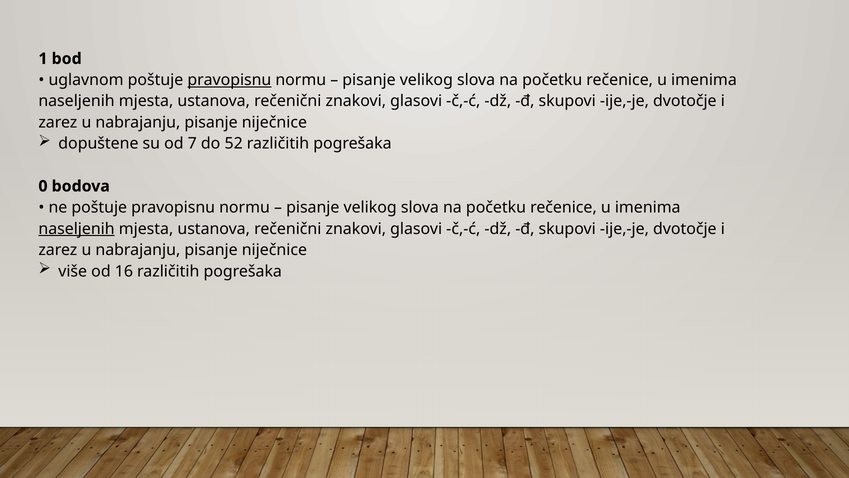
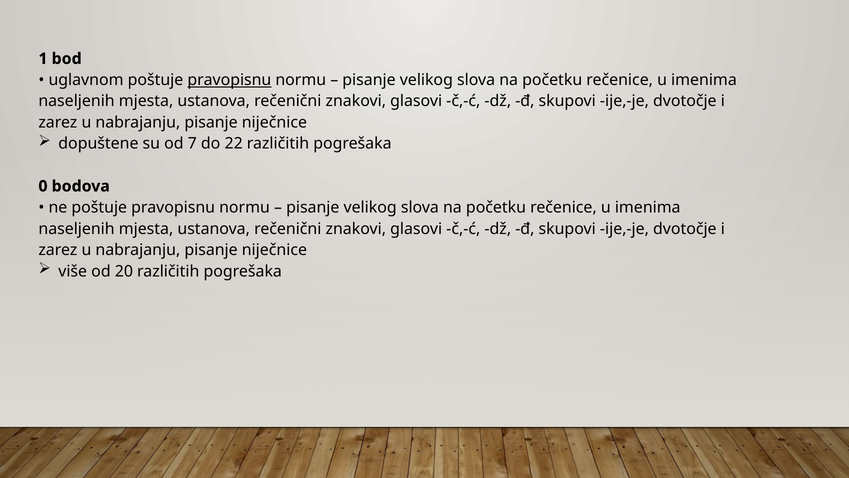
52: 52 -> 22
naseljenih at (77, 229) underline: present -> none
16: 16 -> 20
